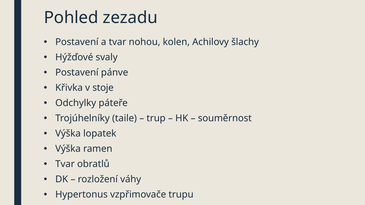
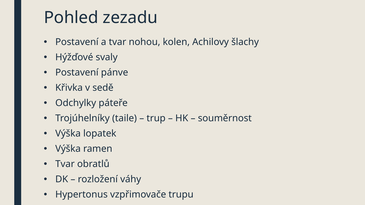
stoje: stoje -> sedě
